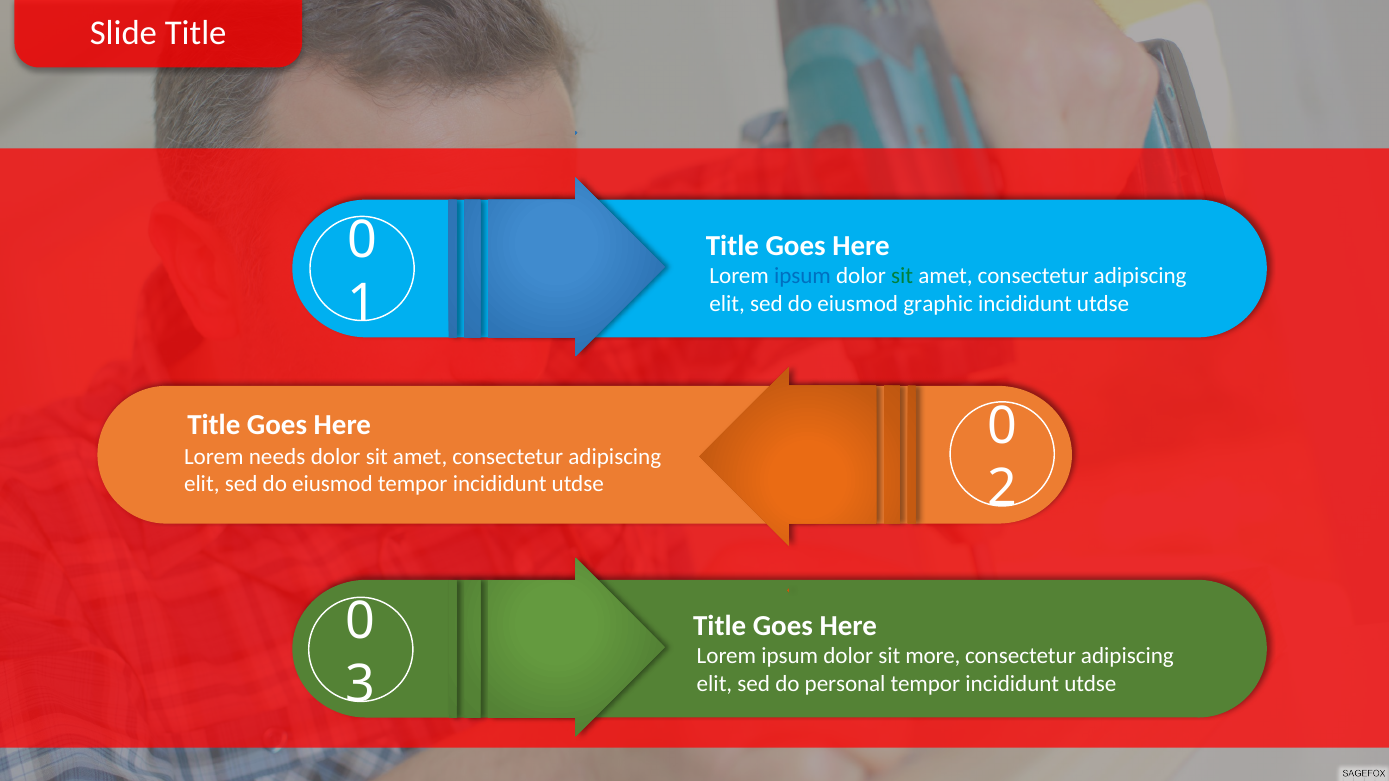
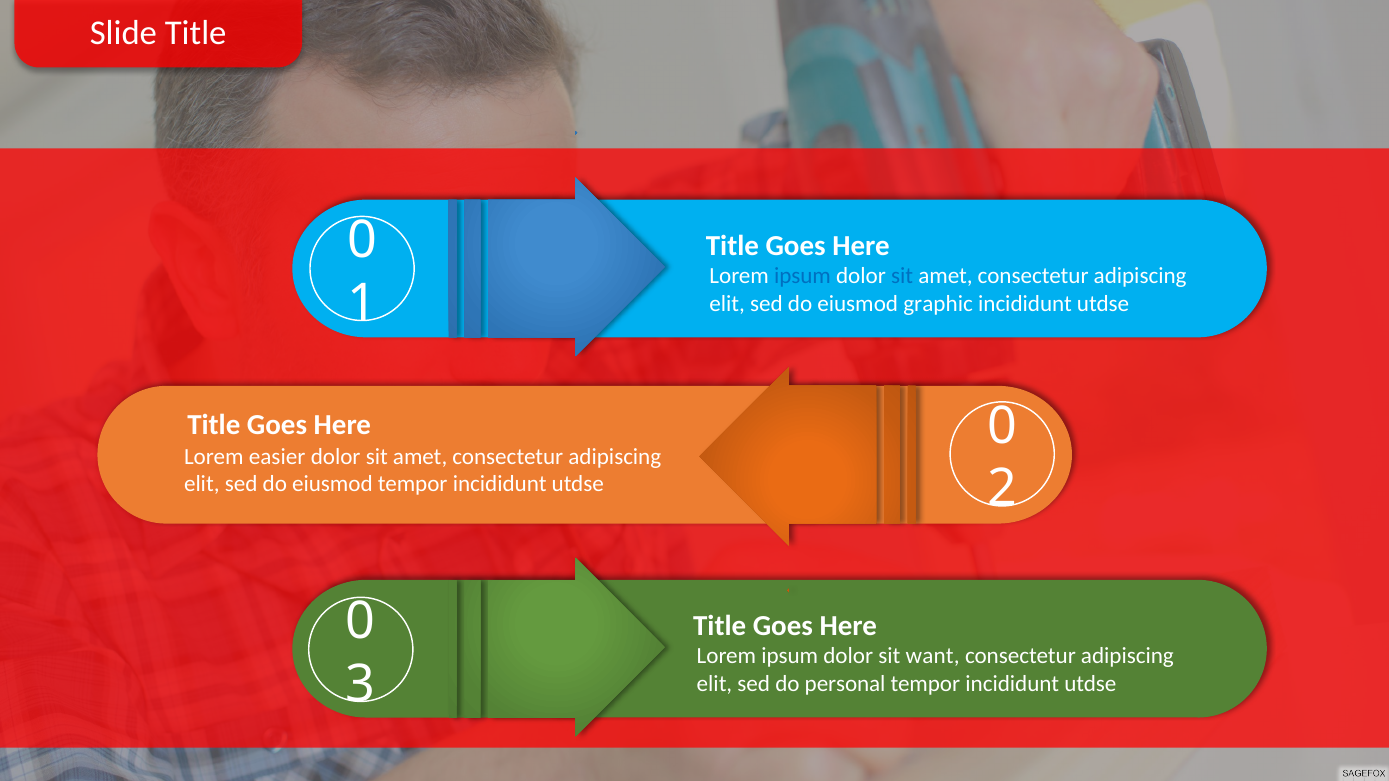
sit at (902, 276) colour: green -> blue
needs: needs -> easier
more: more -> want
